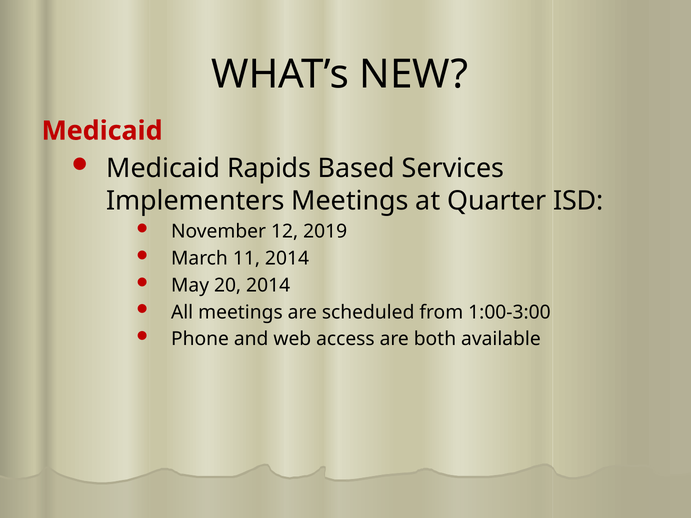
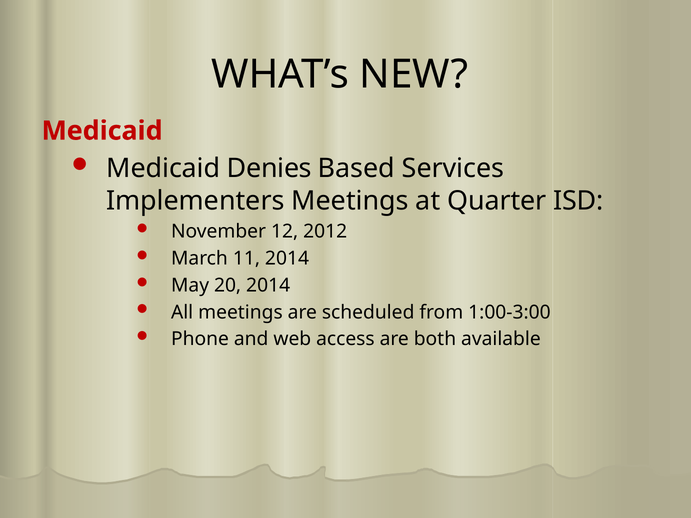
Rapids: Rapids -> Denies
2019: 2019 -> 2012
